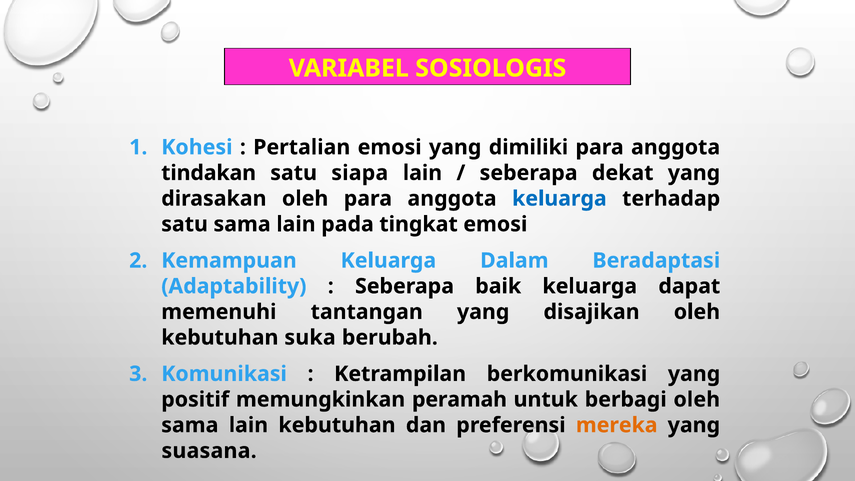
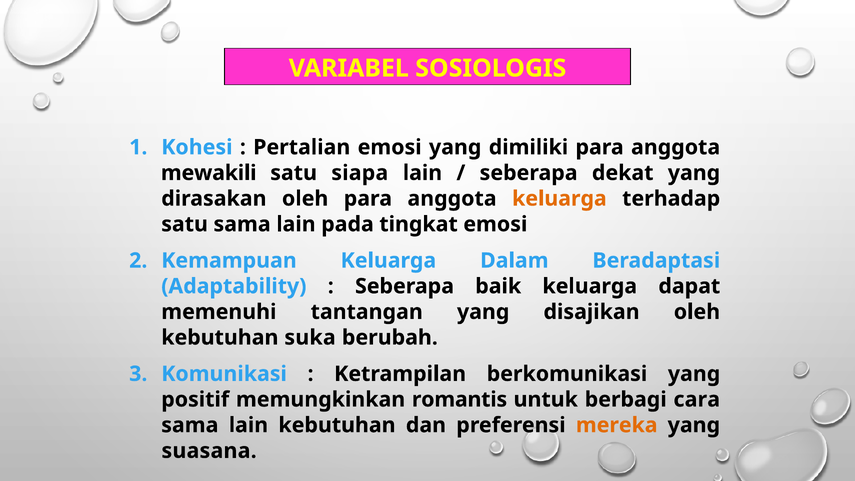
tindakan: tindakan -> mewakili
keluarga at (559, 199) colour: blue -> orange
peramah: peramah -> romantis
berbagi oleh: oleh -> cara
